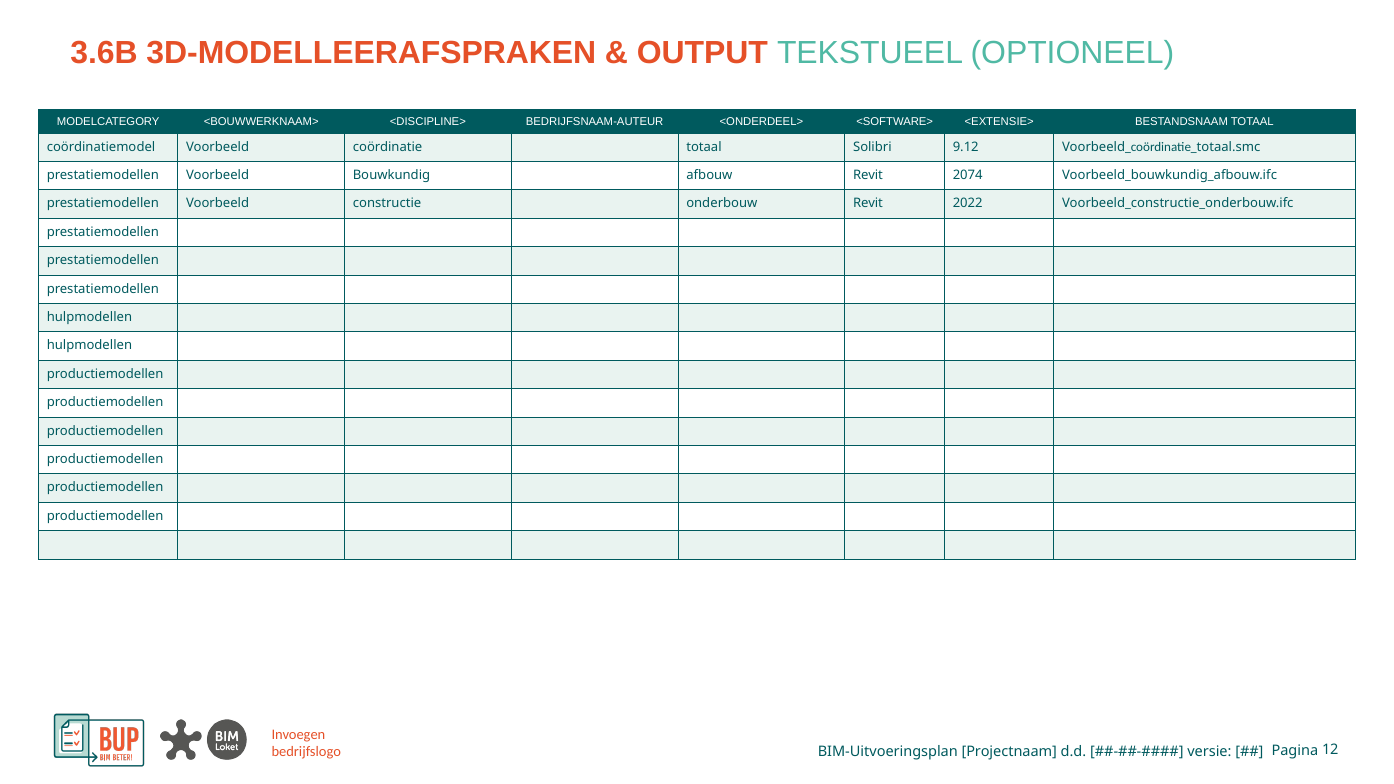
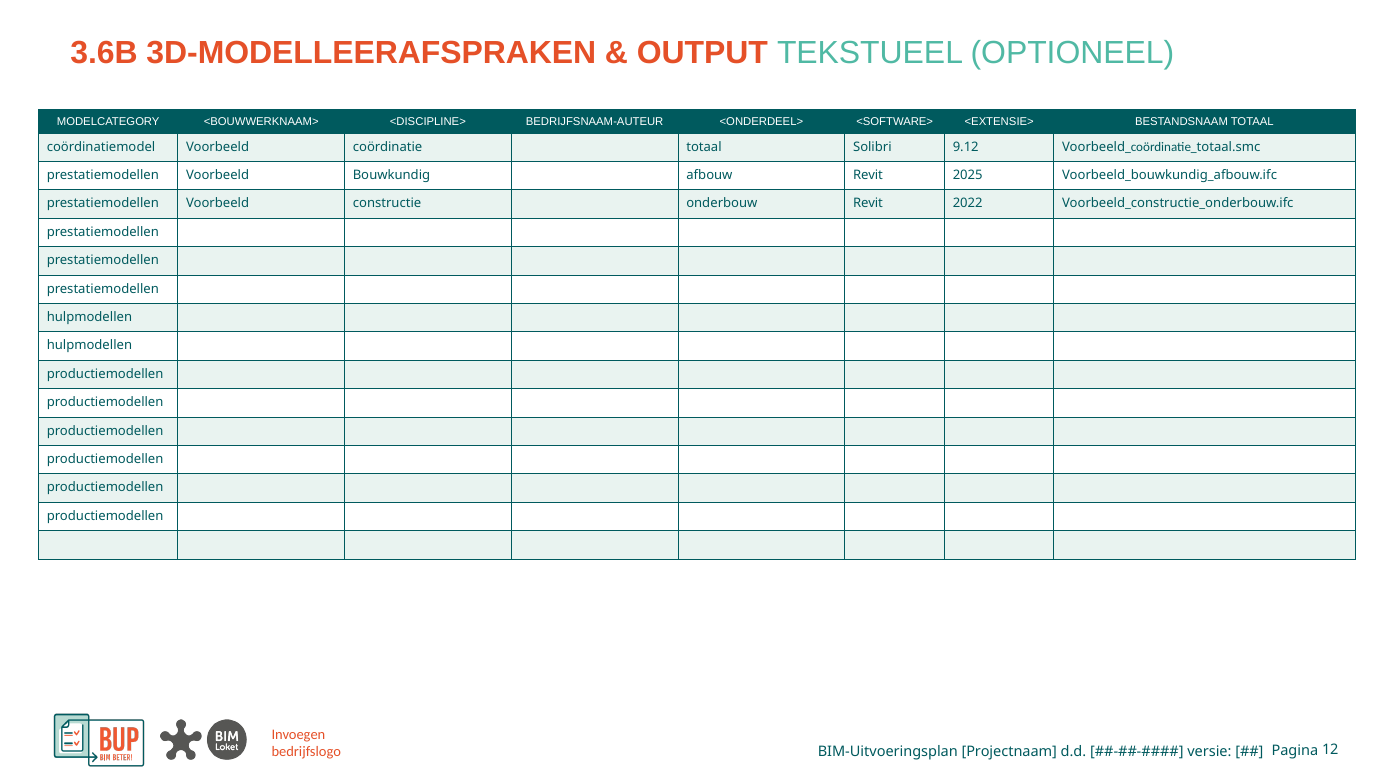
2074: 2074 -> 2025
